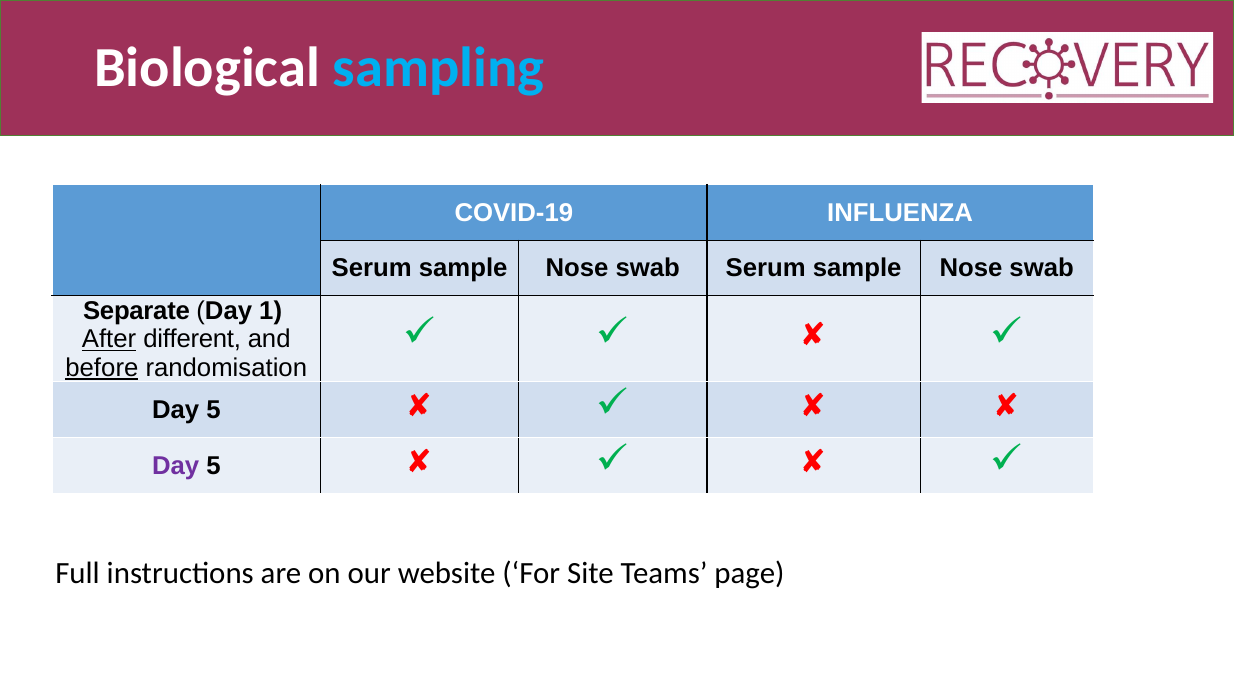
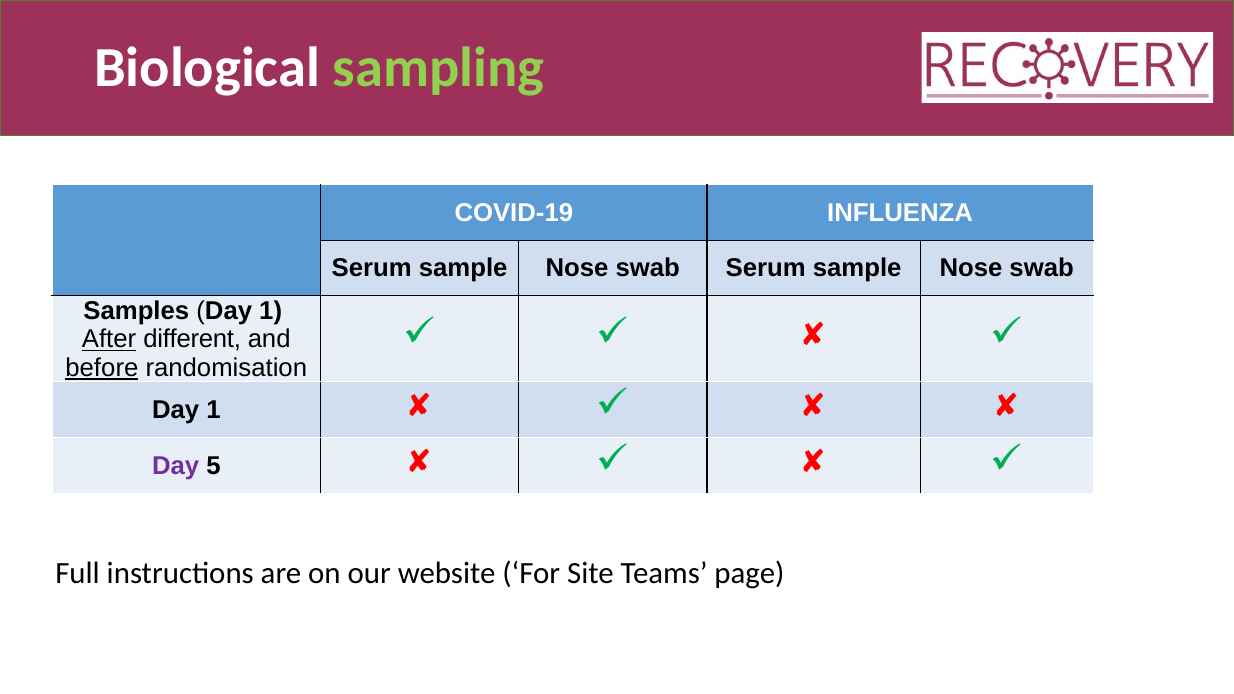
sampling colour: light blue -> light green
Separate: Separate -> Samples
5 at (213, 410): 5 -> 1
